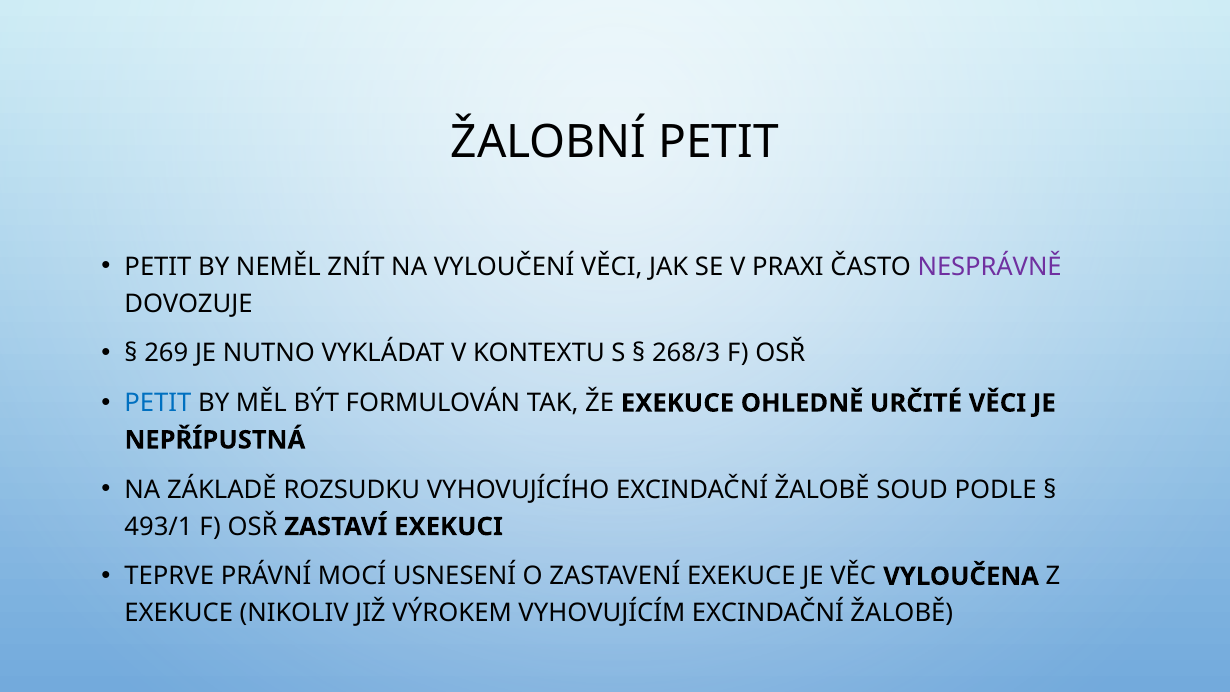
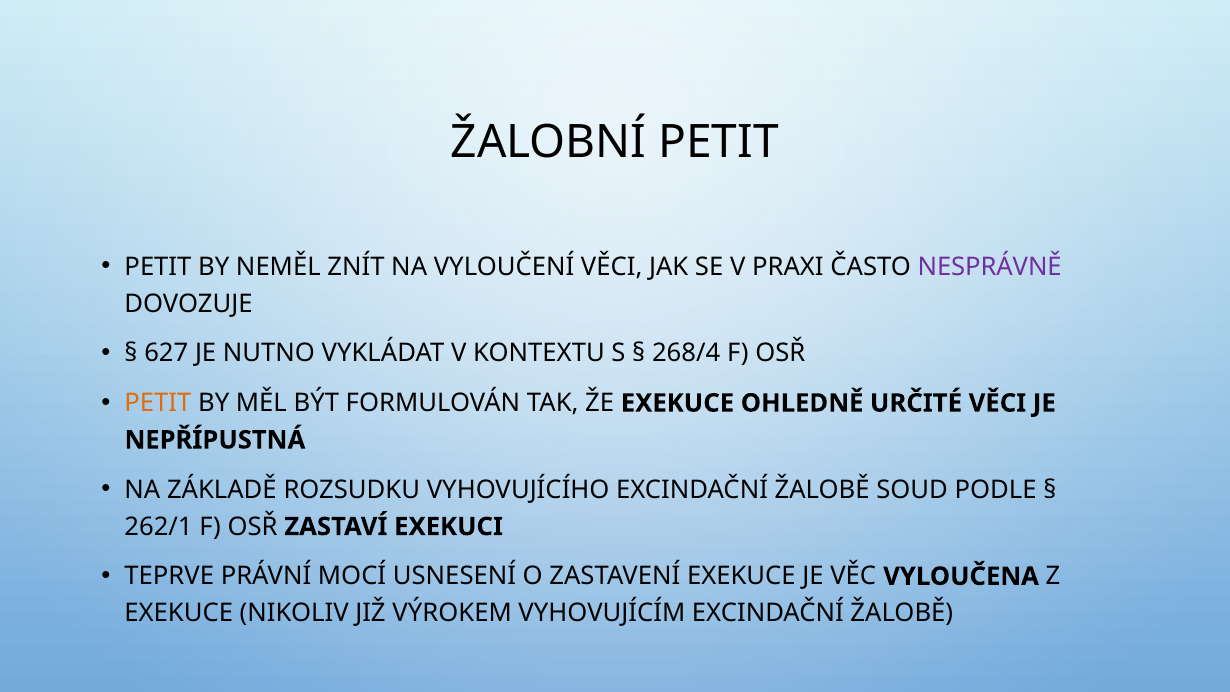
269: 269 -> 627
268/3: 268/3 -> 268/4
PETIT at (158, 403) colour: blue -> orange
493/1: 493/1 -> 262/1
